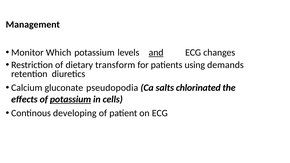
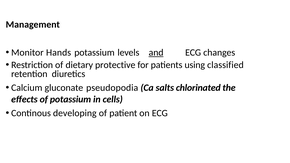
Which: Which -> Hands
transform: transform -> protective
demands: demands -> classified
potassium at (70, 99) underline: present -> none
